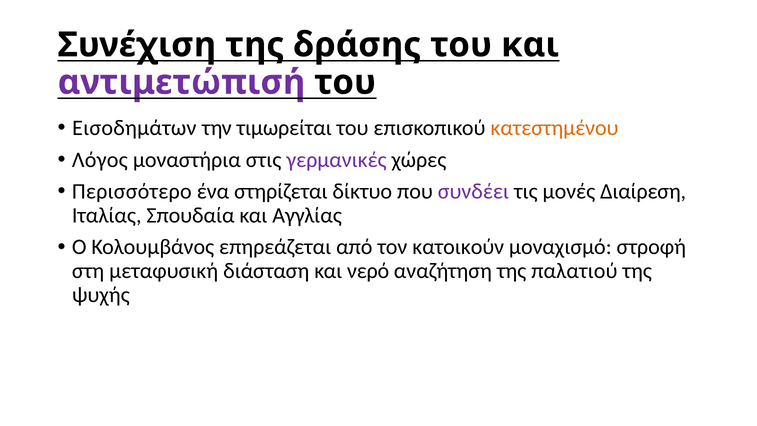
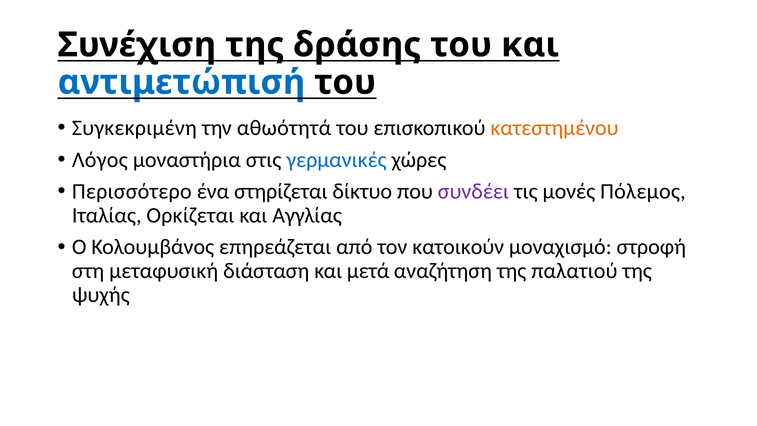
αντιμετώπισή colour: purple -> blue
Εισοδημάτων: Εισοδημάτων -> Συγκεκριμένη
τιμωρείται: τιμωρείται -> αθωότητά
γερμανικές colour: purple -> blue
Διαίρεση: Διαίρεση -> Πόλεμος
Σπουδαία: Σπουδαία -> Ορκίζεται
νερό: νερό -> μετά
